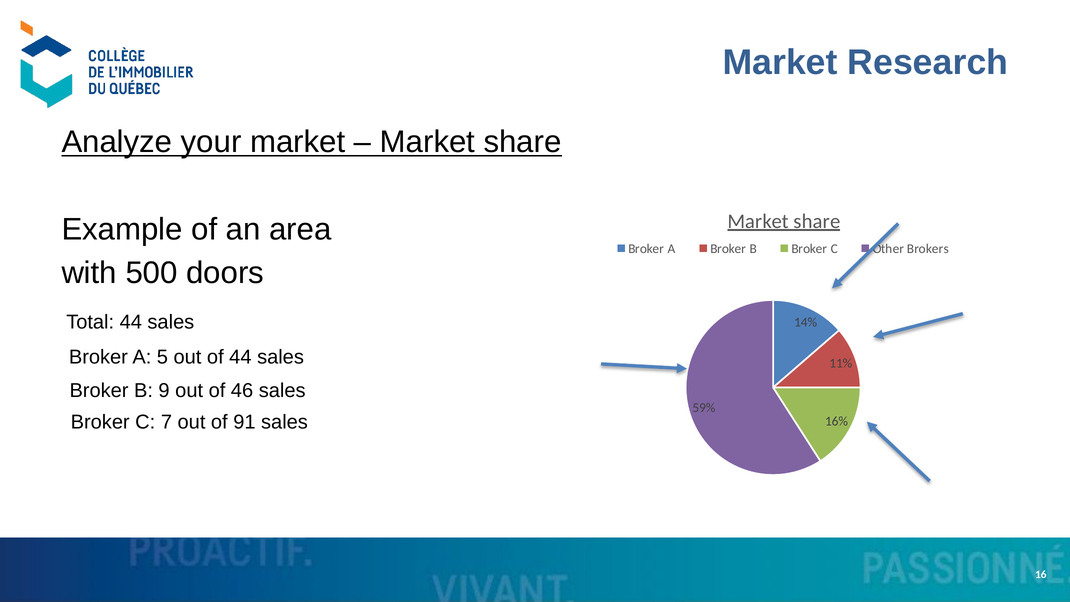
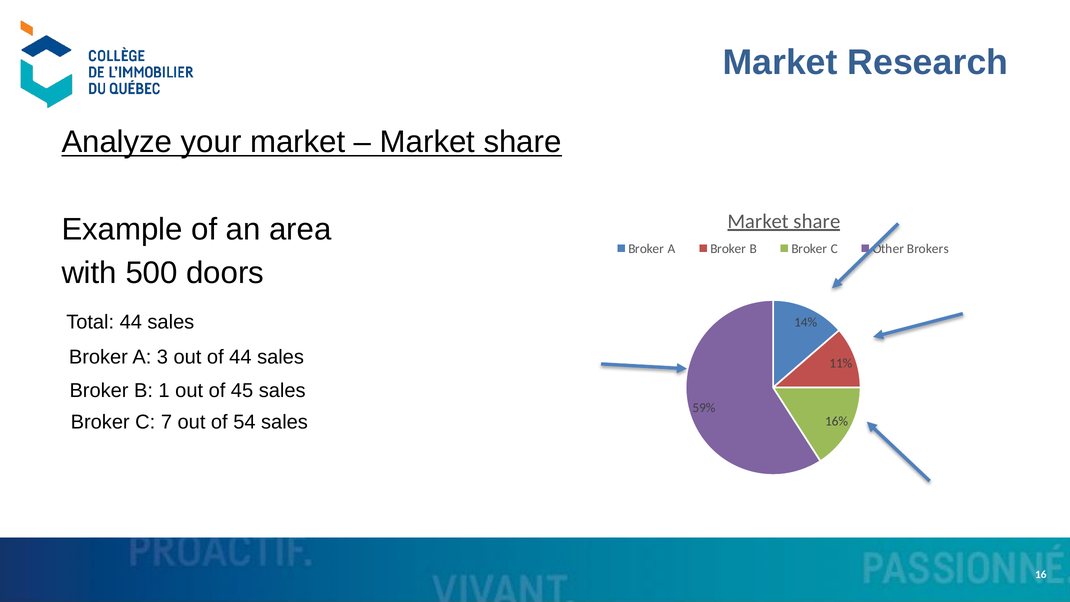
5: 5 -> 3
9: 9 -> 1
46: 46 -> 45
91: 91 -> 54
